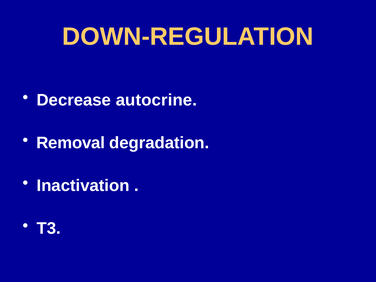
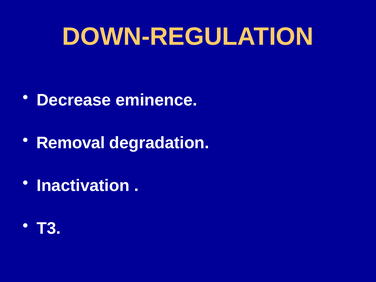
autocrine: autocrine -> eminence
